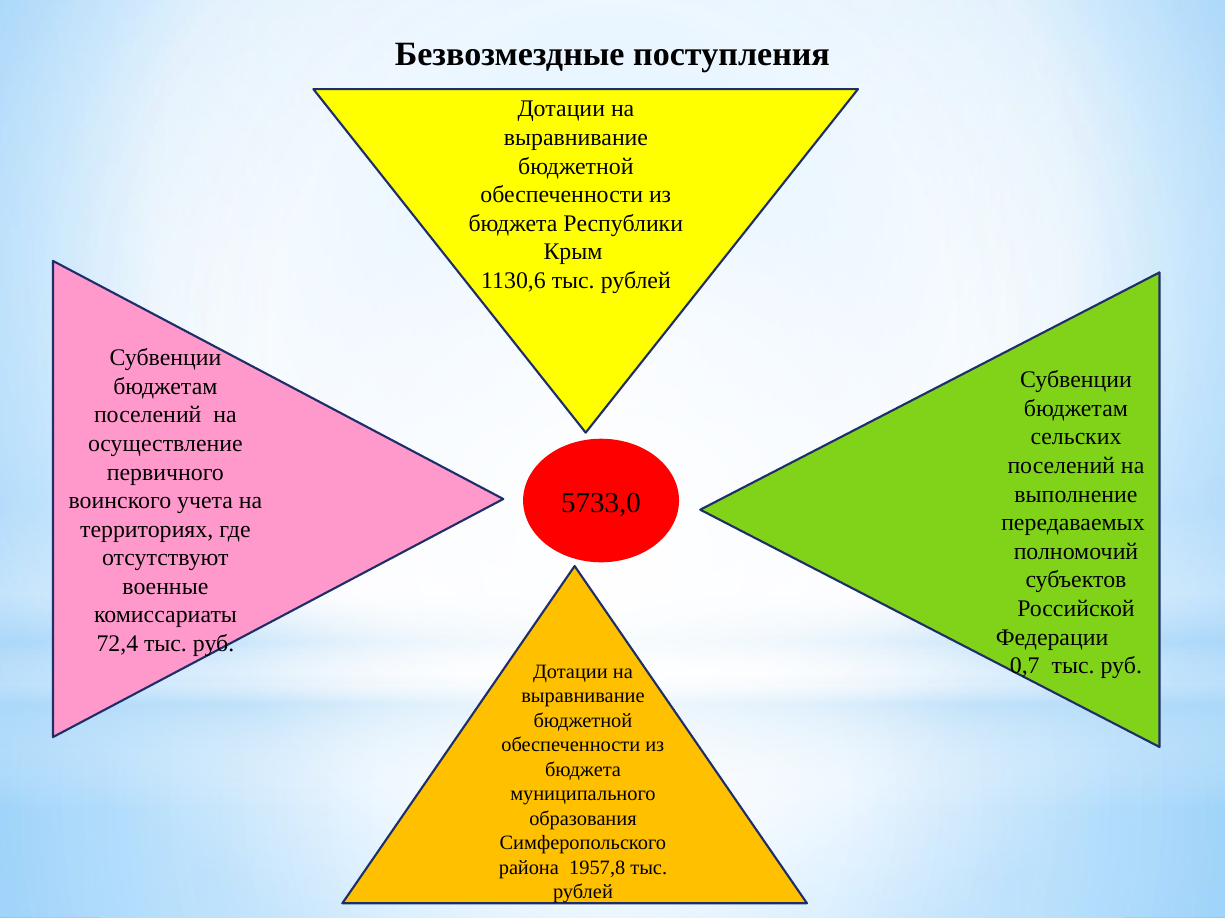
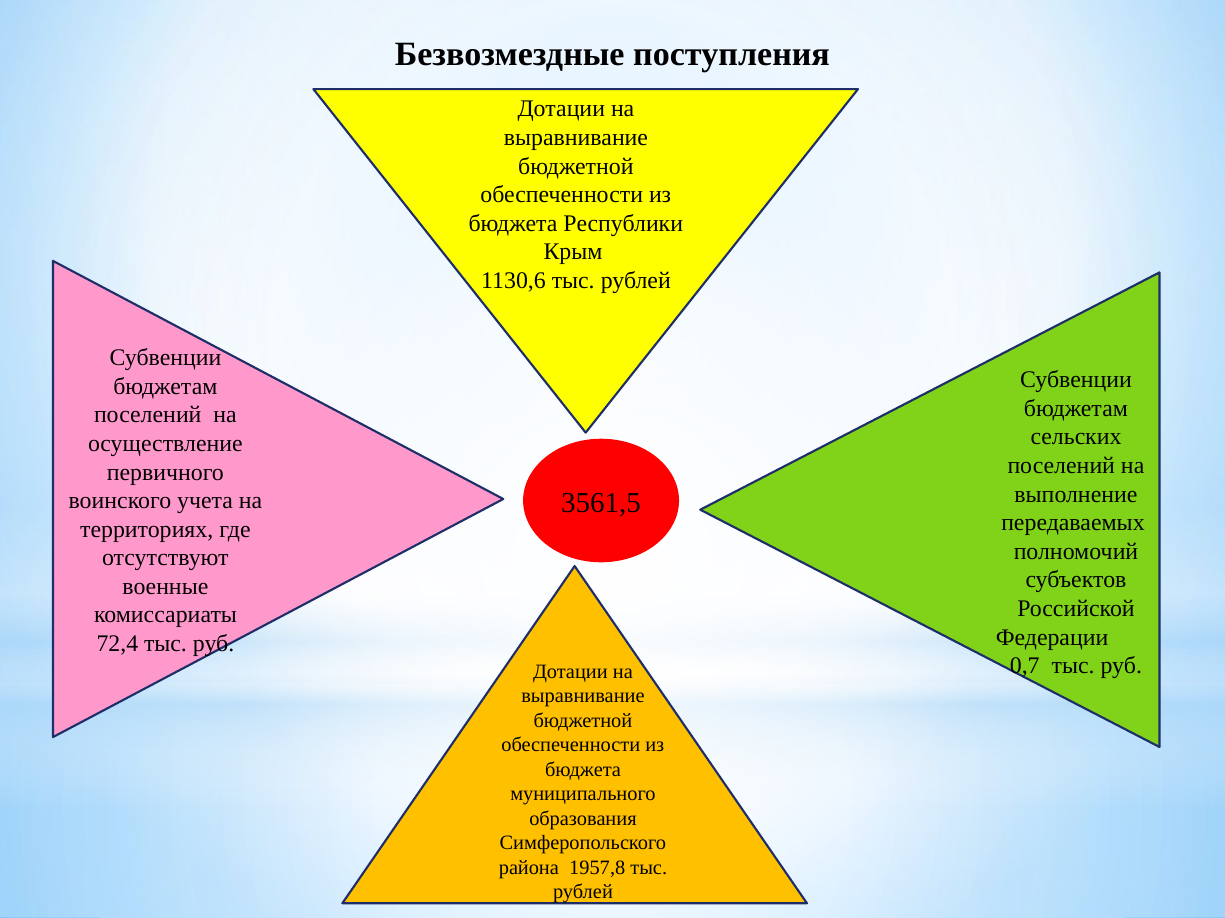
5733,0: 5733,0 -> 3561,5
